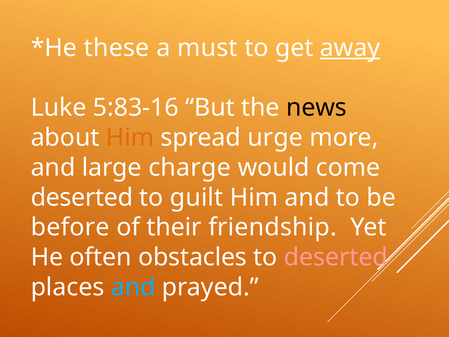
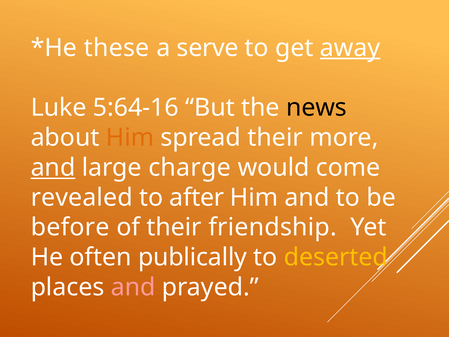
must: must -> serve
5:83-16: 5:83-16 -> 5:64-16
spread urge: urge -> their
and at (53, 167) underline: none -> present
deserted at (82, 197): deserted -> revealed
guilt: guilt -> after
obstacles: obstacles -> publically
deserted at (336, 257) colour: pink -> yellow
and at (133, 287) colour: light blue -> pink
